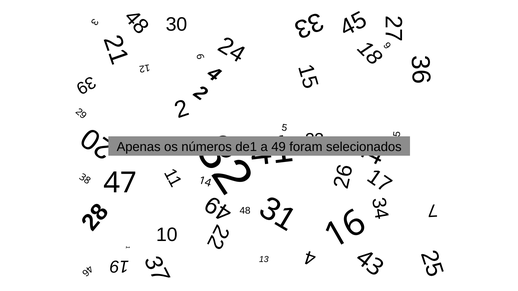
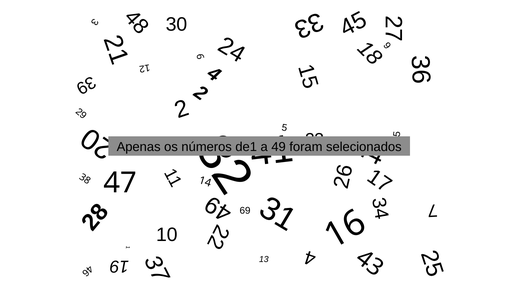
48: 48 -> 69
